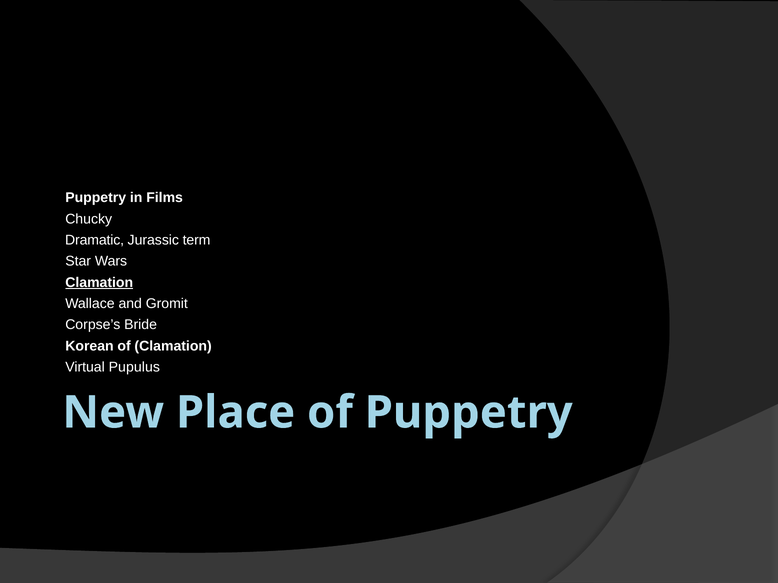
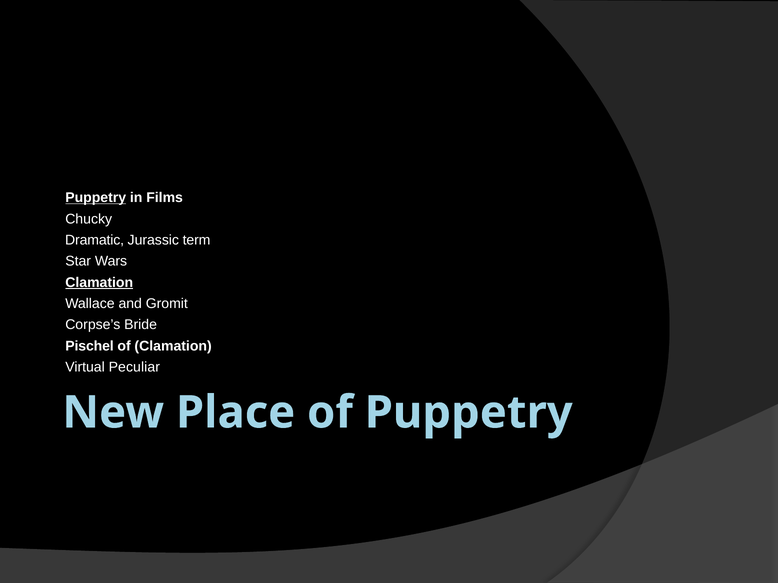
Puppetry at (96, 198) underline: none -> present
Korean: Korean -> Pischel
Pupulus: Pupulus -> Peculiar
